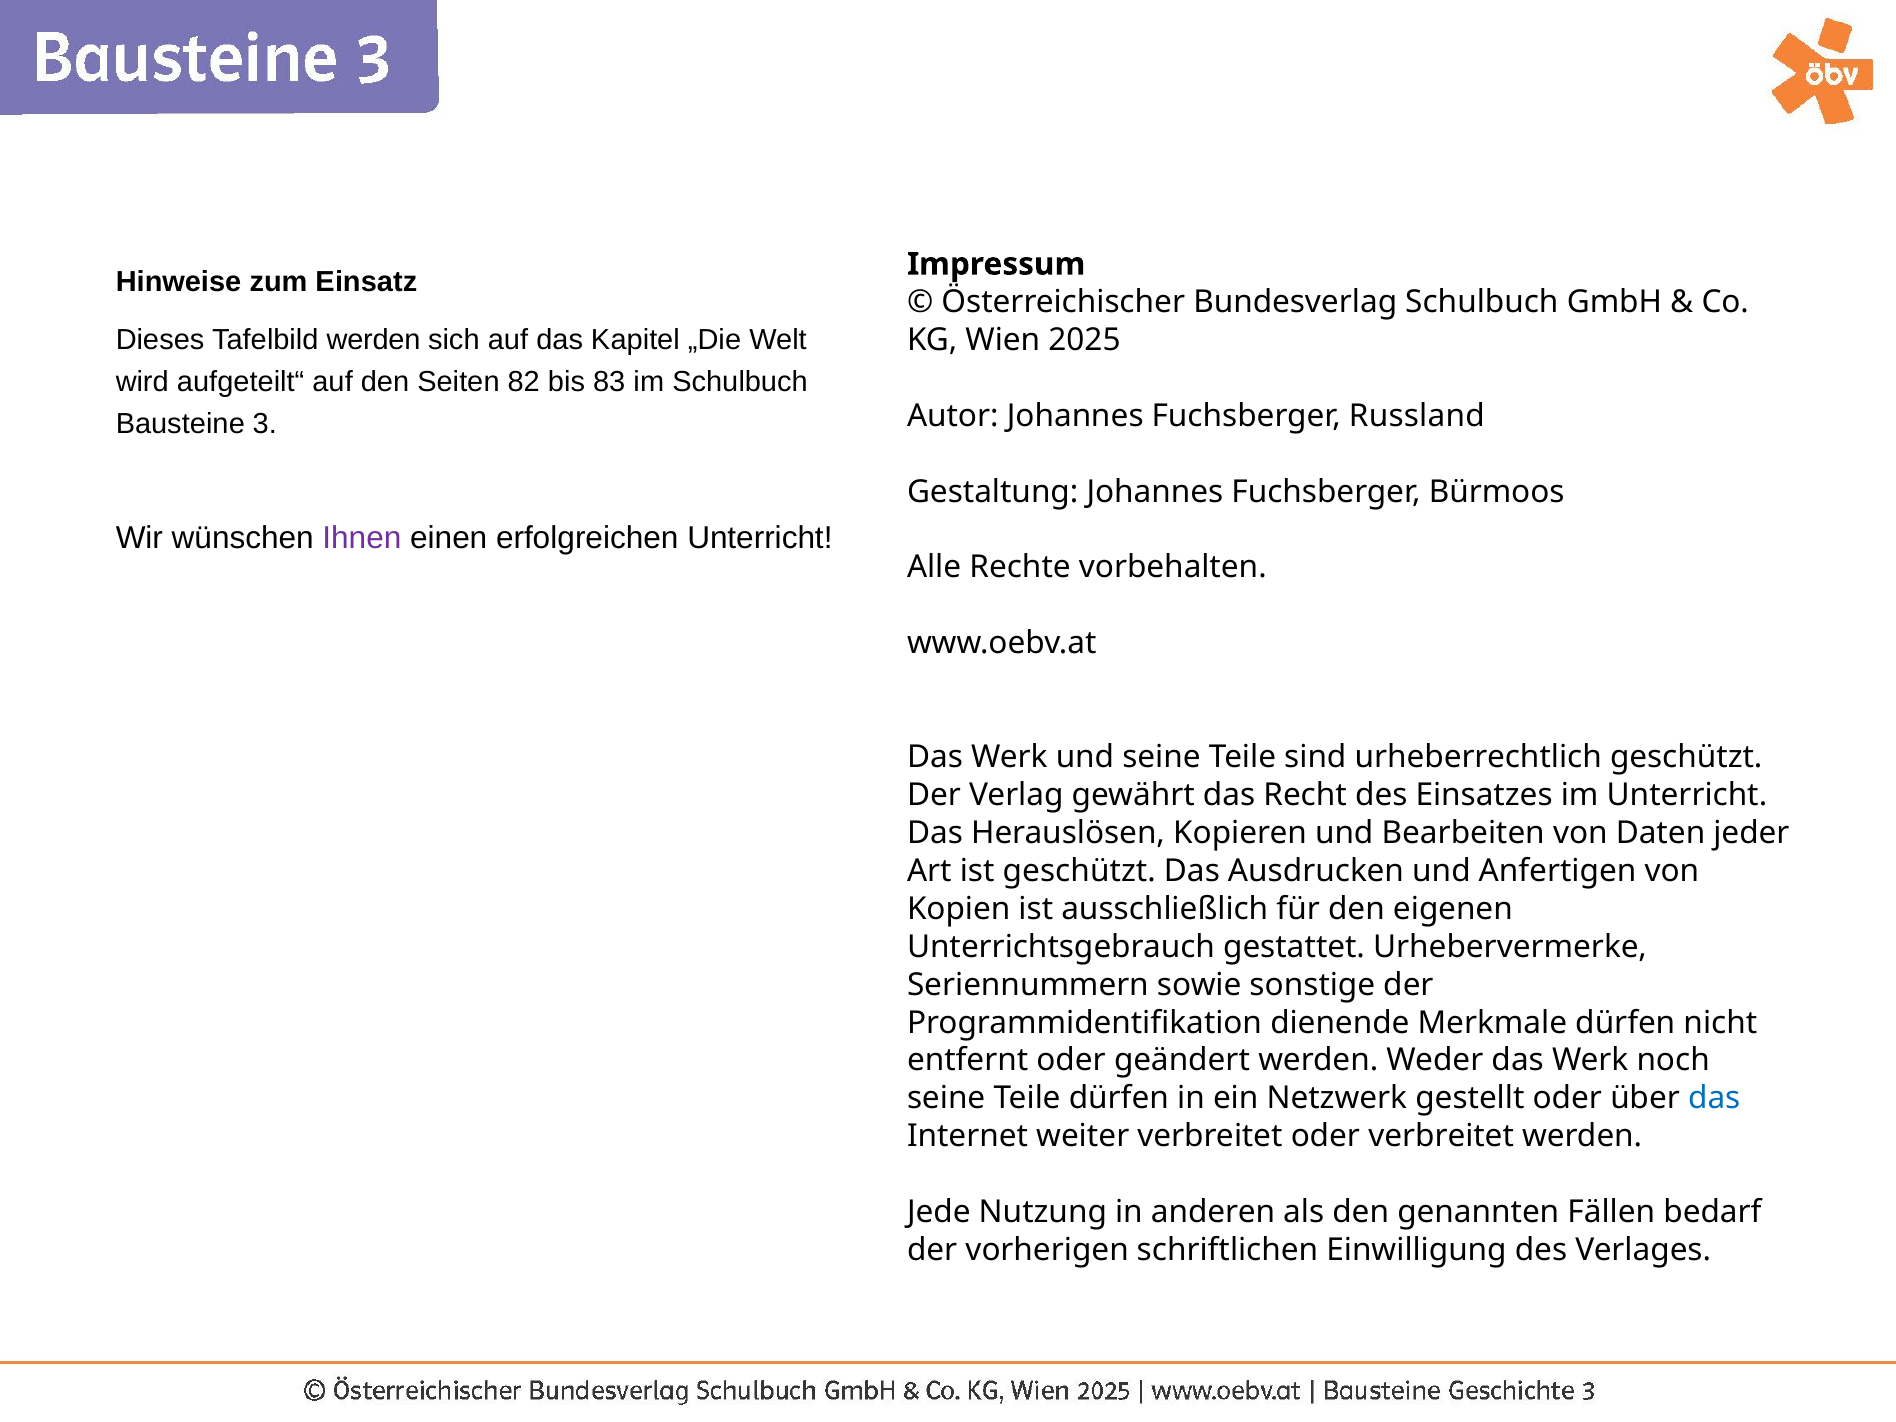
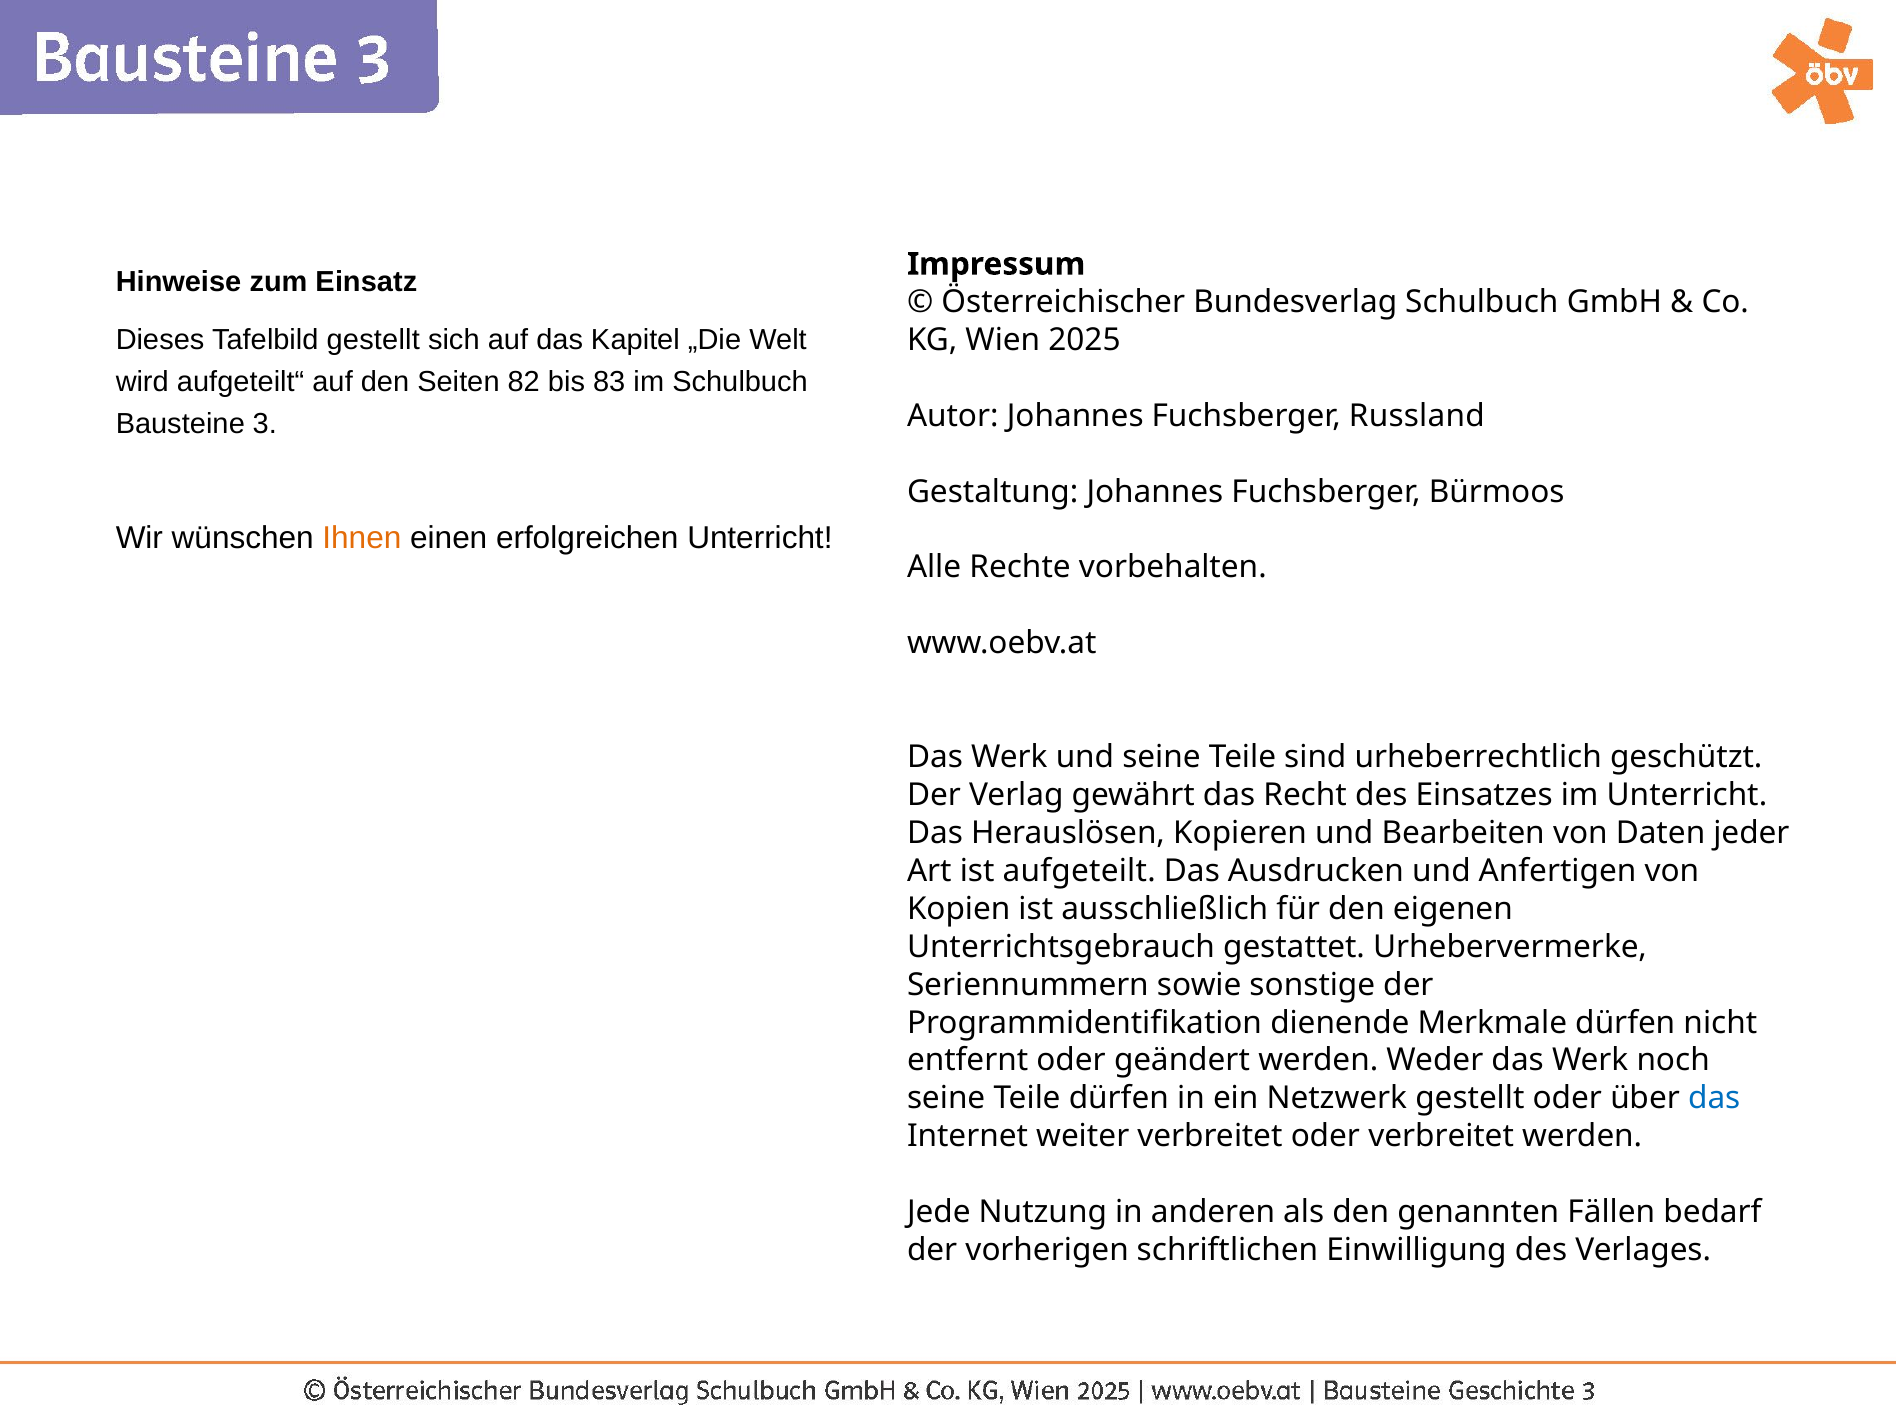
Tafelbild werden: werden -> gestellt
Ihnen colour: purple -> orange
ist geschützt: geschützt -> aufgeteilt
